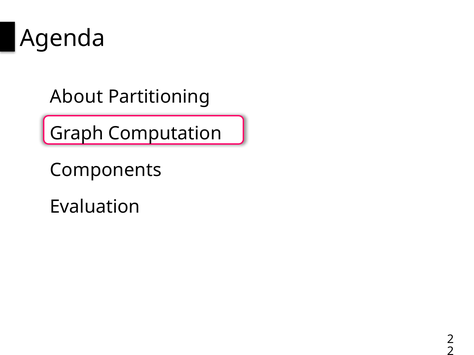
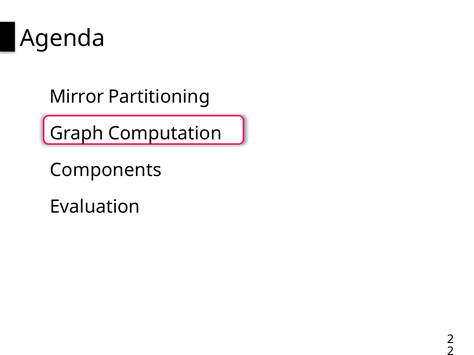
About: About -> Mirror
